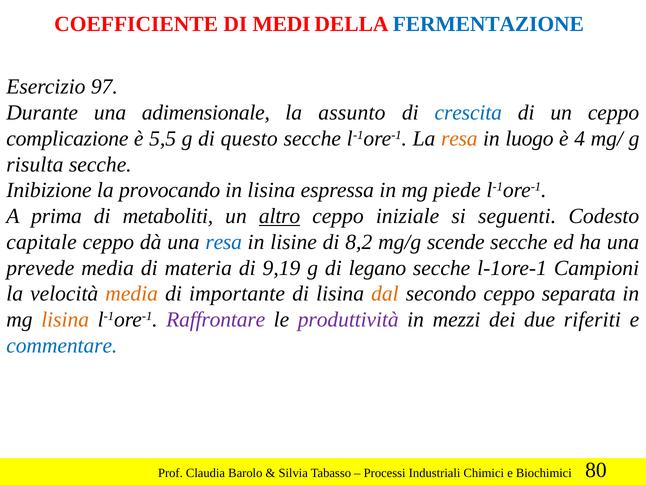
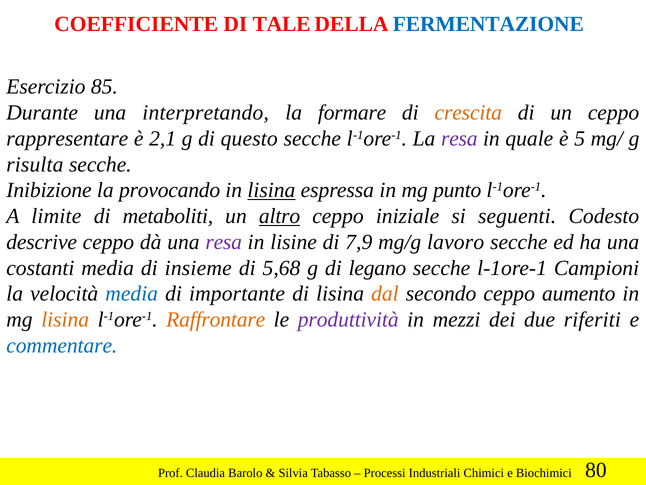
MEDI: MEDI -> TALE
97: 97 -> 85
adimensionale: adimensionale -> interpretando
assunto: assunto -> formare
crescita colour: blue -> orange
complicazione: complicazione -> rappresentare
5,5: 5,5 -> 2,1
resa at (459, 138) colour: orange -> purple
luogo: luogo -> quale
4: 4 -> 5
lisina at (271, 190) underline: none -> present
piede: piede -> punto
prima: prima -> limite
capitale: capitale -> descrive
resa at (224, 242) colour: blue -> purple
8,2: 8,2 -> 7,9
scende: scende -> lavoro
prevede: prevede -> costanti
materia: materia -> insieme
9,19: 9,19 -> 5,68
media at (132, 293) colour: orange -> blue
separata: separata -> aumento
Raffrontare colour: purple -> orange
